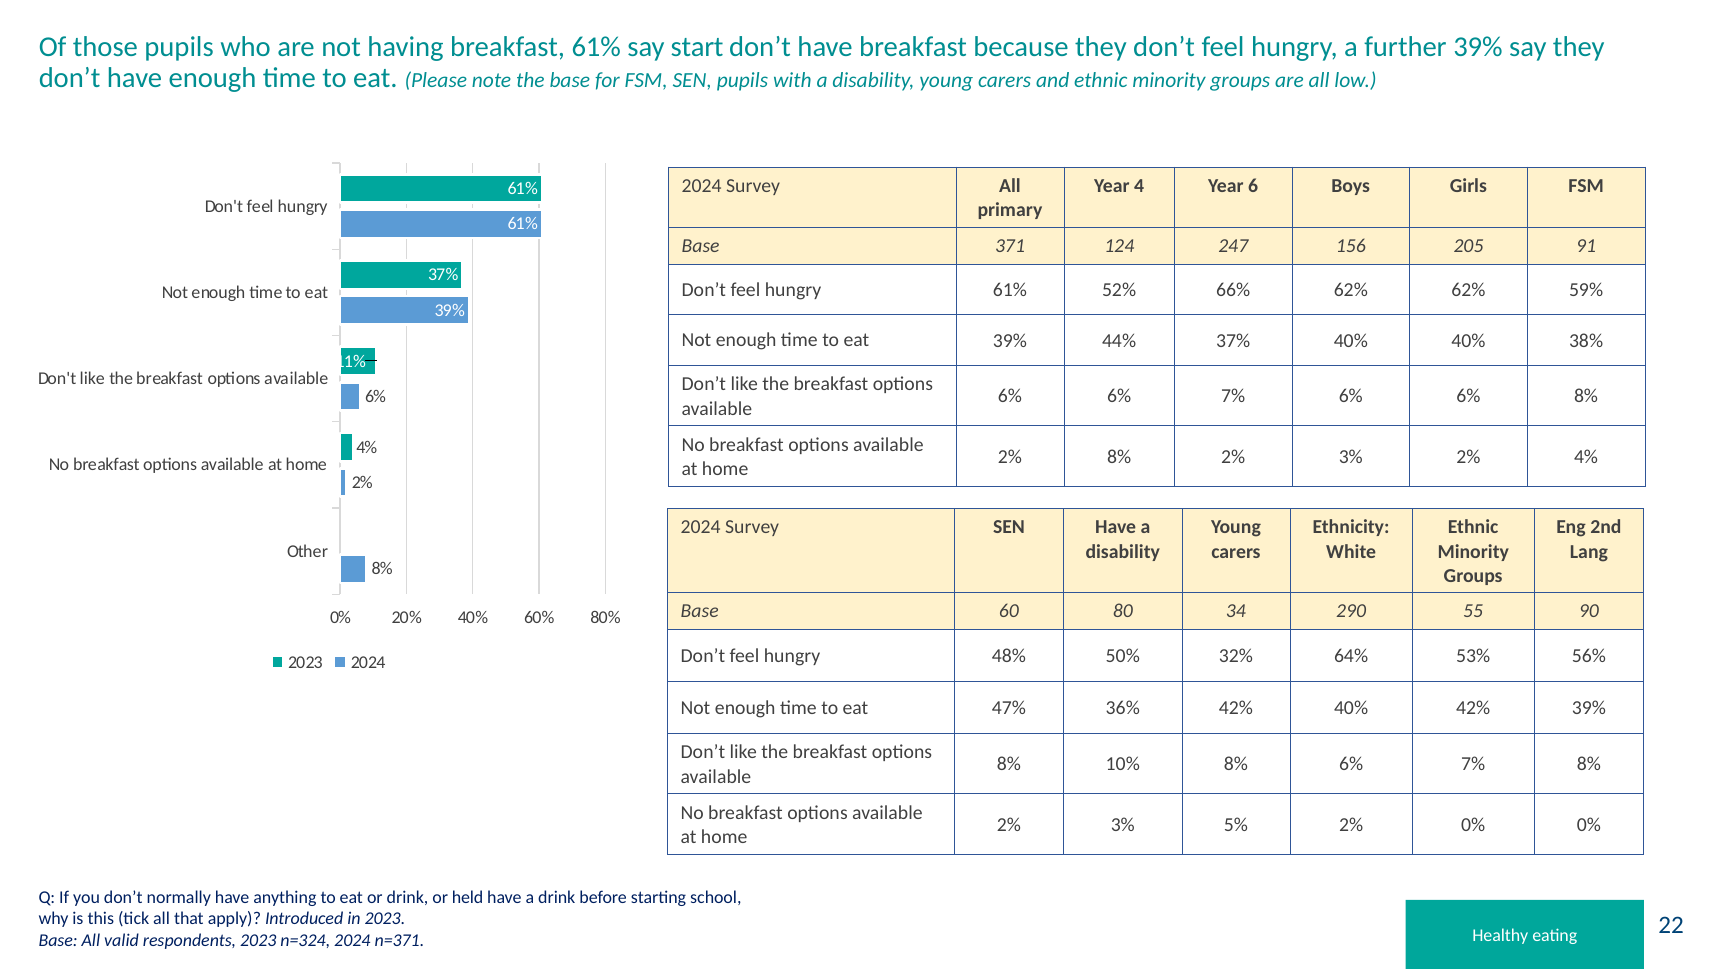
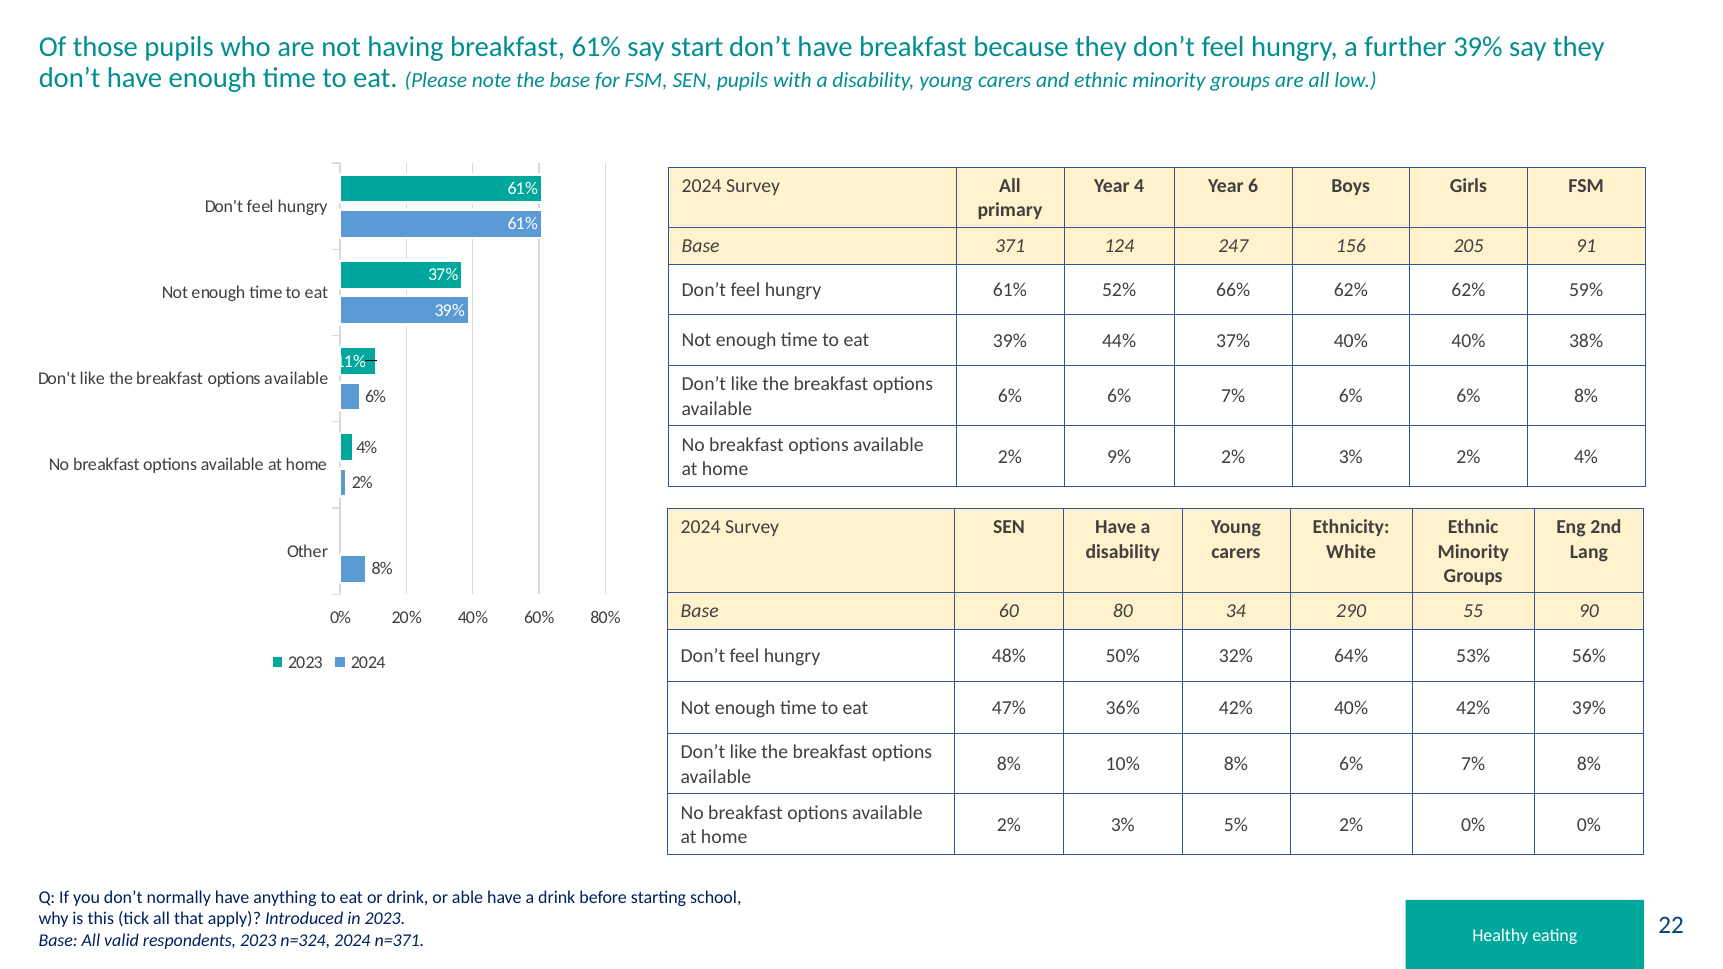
2% 8%: 8% -> 9%
held: held -> able
